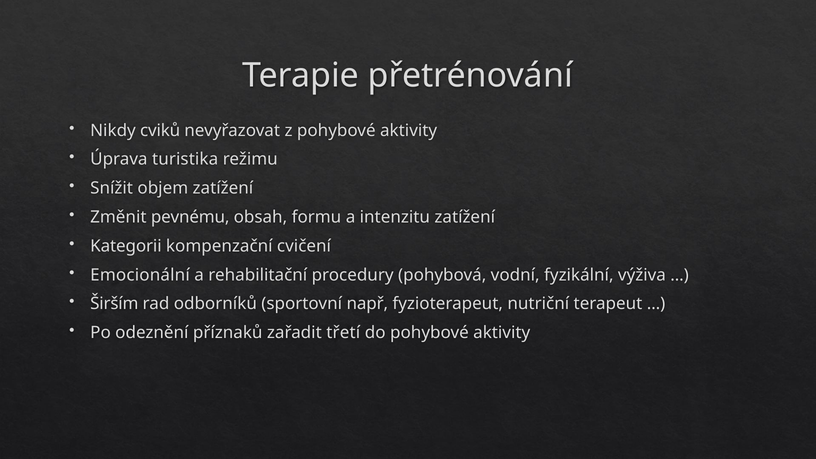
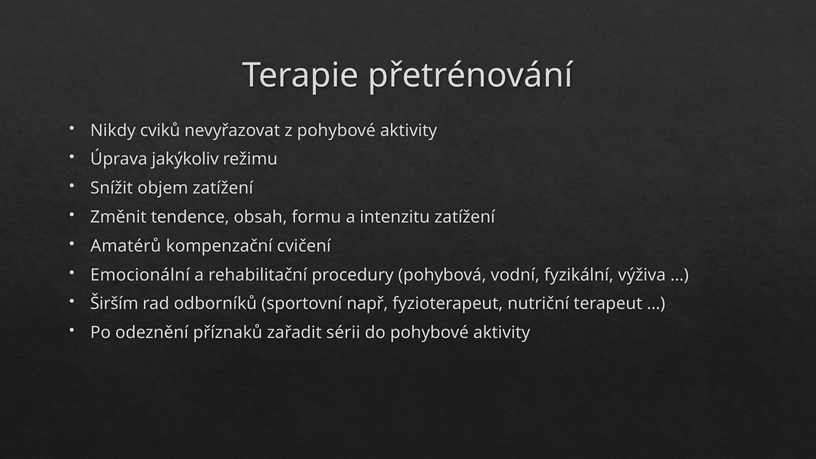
turistika: turistika -> jakýkoliv
pevnému: pevnému -> tendence
Kategorii: Kategorii -> Amatérů
třetí: třetí -> sérii
